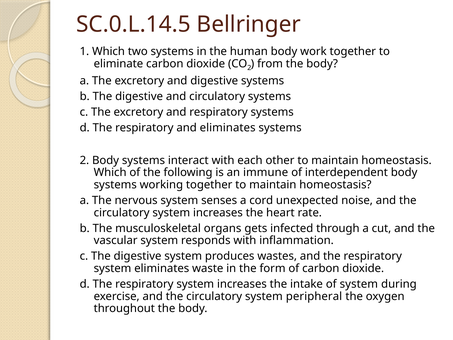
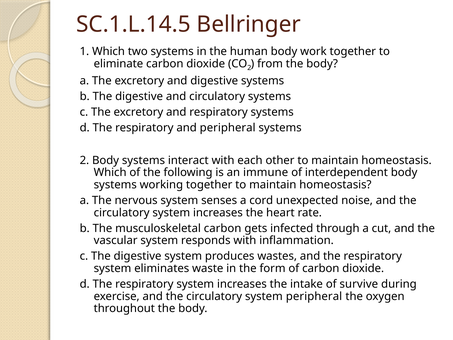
SC.0.L.14.5: SC.0.L.14.5 -> SC.1.L.14.5
and eliminates: eliminates -> peripheral
musculoskeletal organs: organs -> carbon
of system: system -> survive
